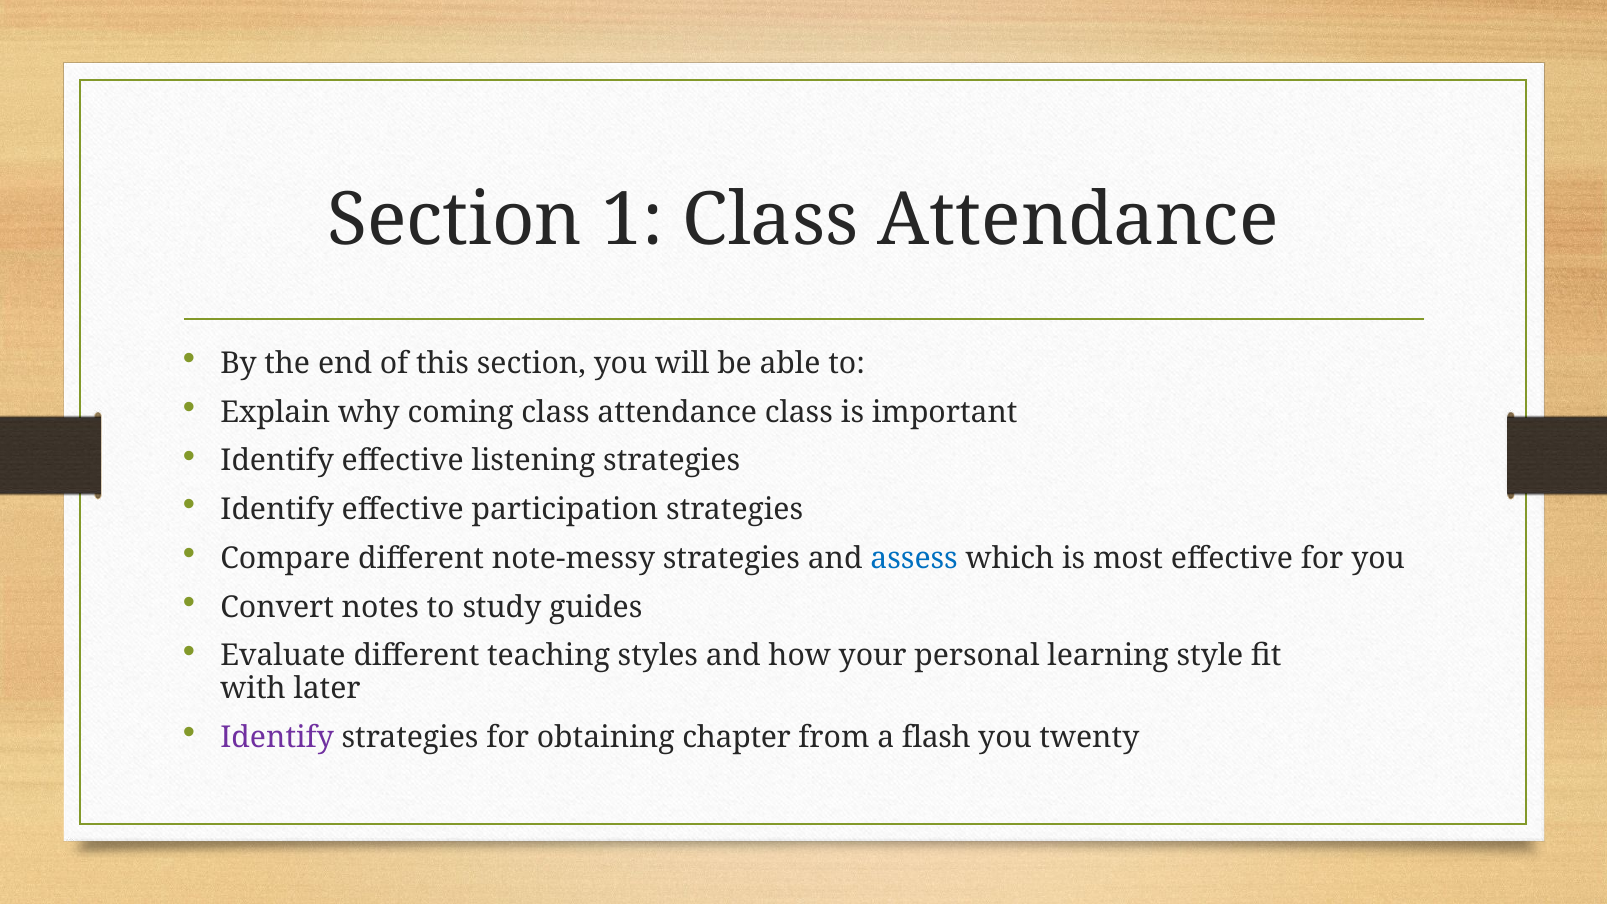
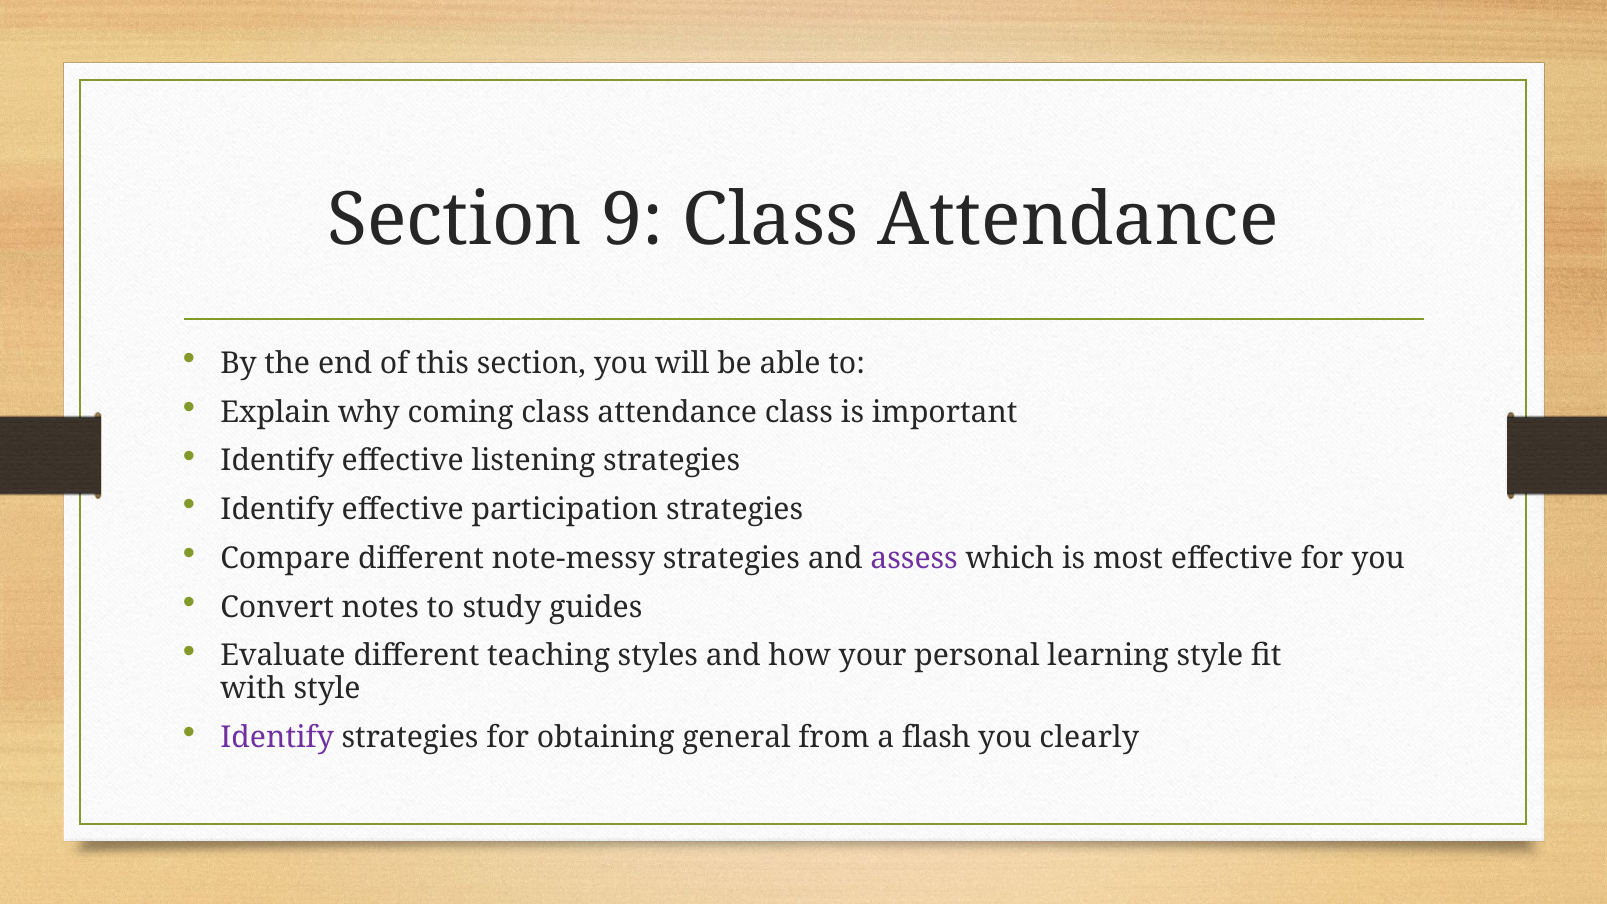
1: 1 -> 9
assess colour: blue -> purple
with later: later -> style
chapter: chapter -> general
twenty: twenty -> clearly
